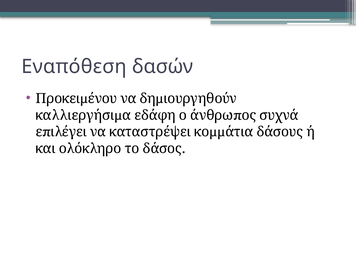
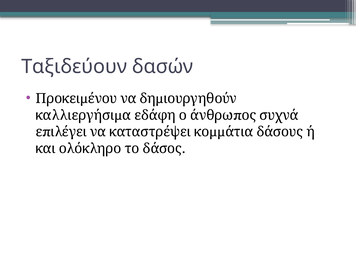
Εναπόθεση: Εναπόθεση -> Ταξιδεύουν
